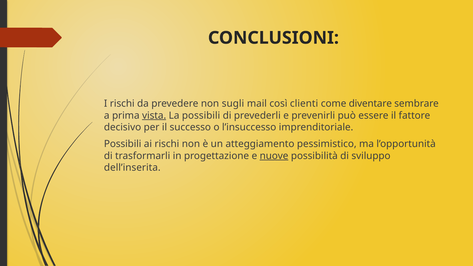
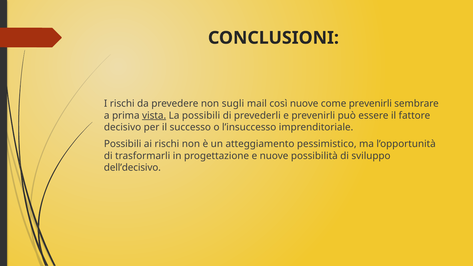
così clienti: clienti -> nuove
come diventare: diventare -> prevenirli
nuove at (274, 156) underline: present -> none
dell’inserita: dell’inserita -> dell’decisivo
